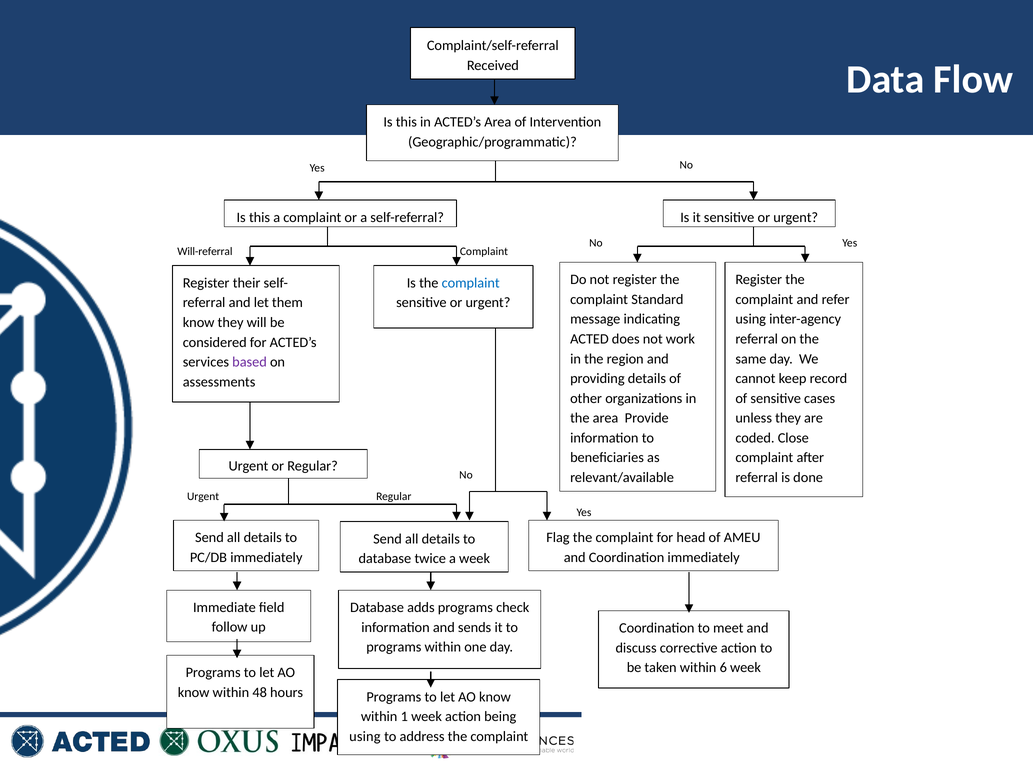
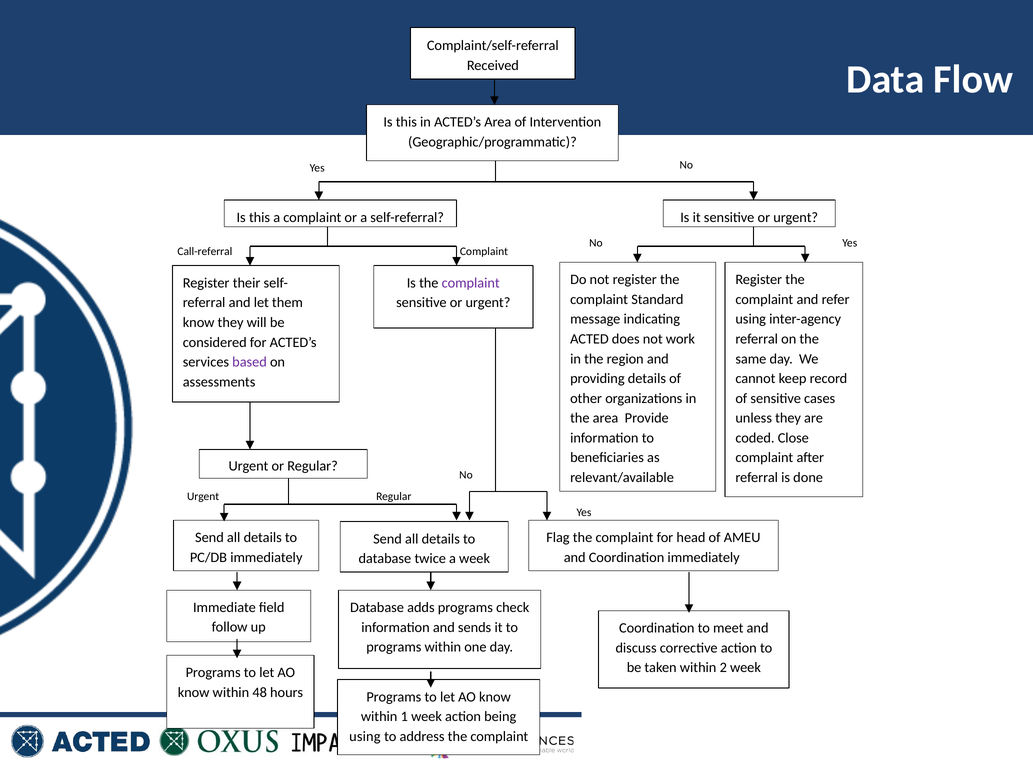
Will-referral: Will-referral -> Call-referral
complaint at (471, 283) colour: blue -> purple
6: 6 -> 2
